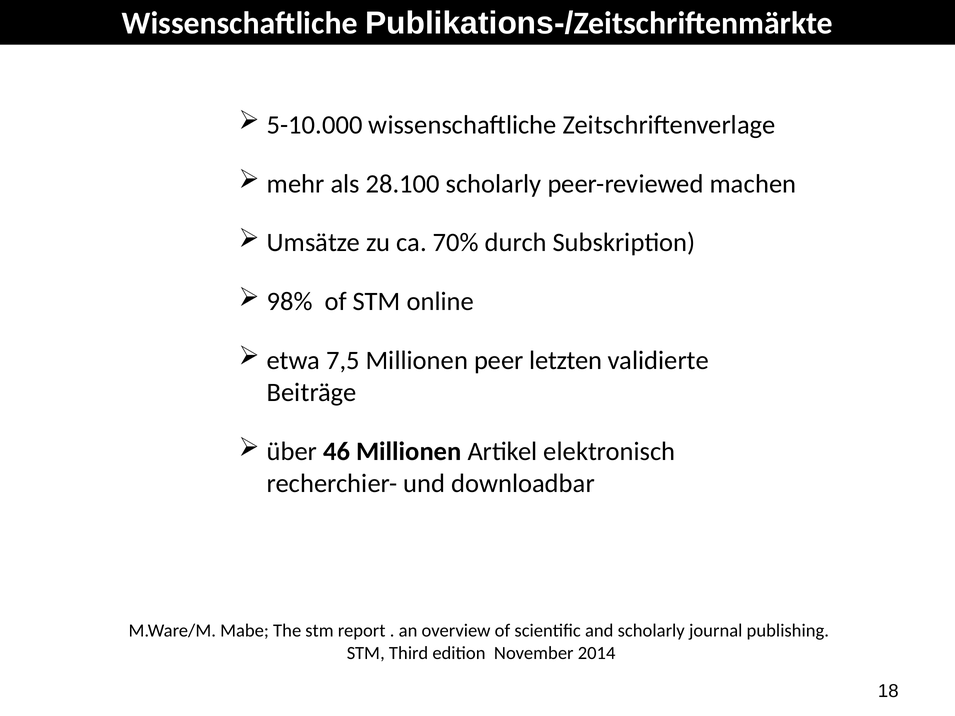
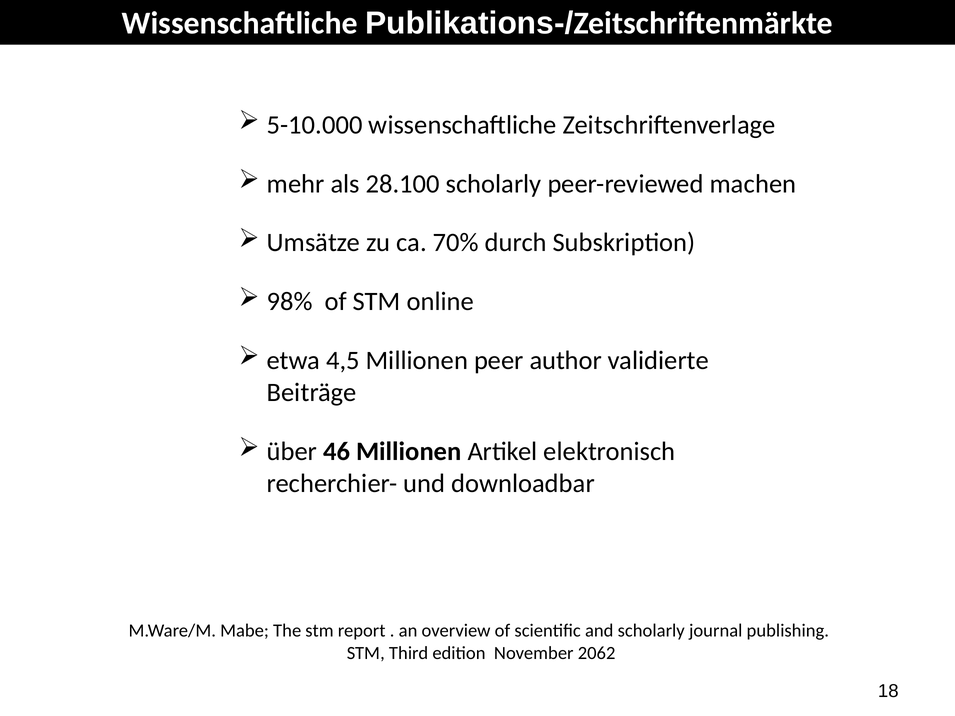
7,5: 7,5 -> 4,5
letzten: letzten -> author
2014: 2014 -> 2062
